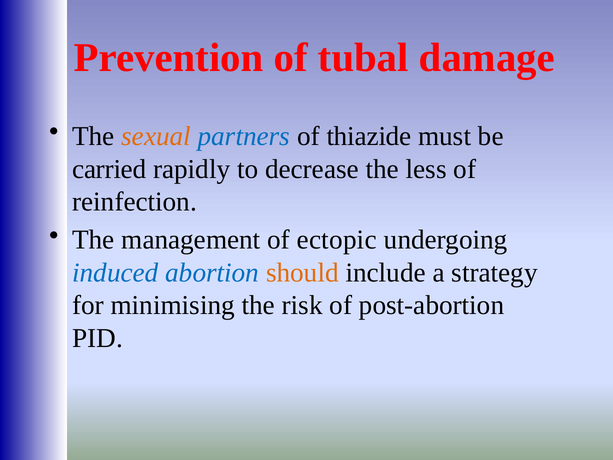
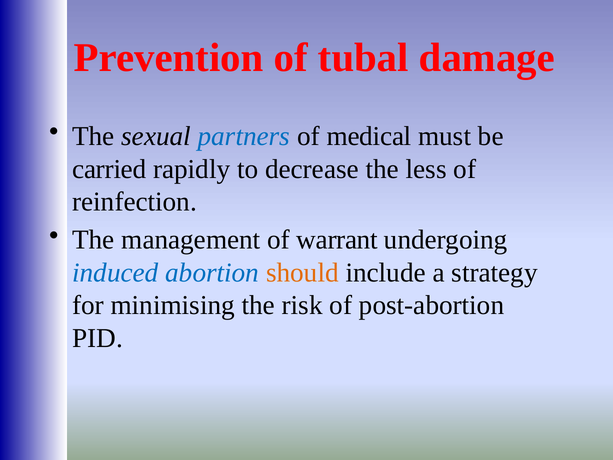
sexual colour: orange -> black
thiazide: thiazide -> medical
ectopic: ectopic -> warrant
